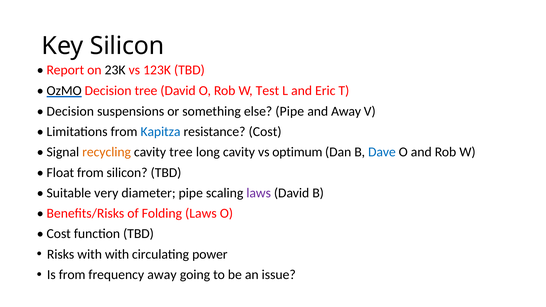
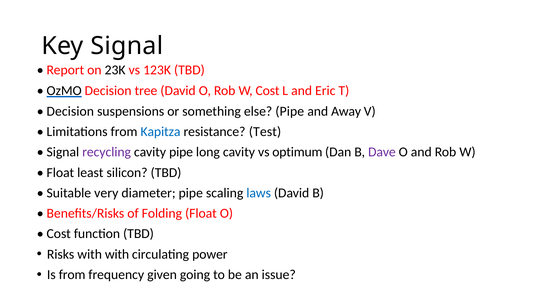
Key Silicon: Silicon -> Signal
W Test: Test -> Cost
resistance Cost: Cost -> Test
recycling colour: orange -> purple
cavity tree: tree -> pipe
Dave colour: blue -> purple
Float from: from -> least
laws at (259, 193) colour: purple -> blue
Folding Laws: Laws -> Float
frequency away: away -> given
